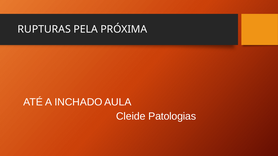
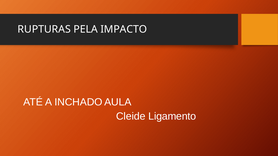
PRÓXIMA: PRÓXIMA -> IMPACTO
Patologias: Patologias -> Ligamento
